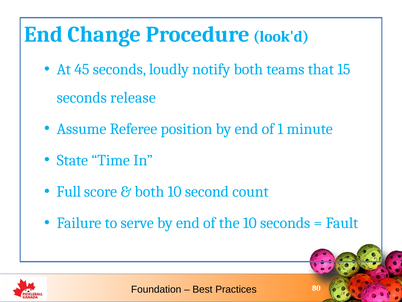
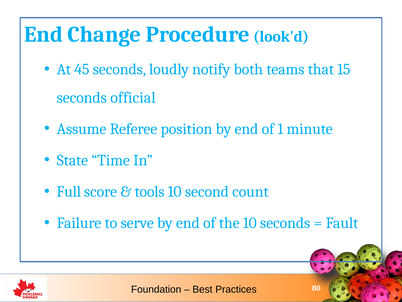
release: release -> official
both at (149, 191): both -> tools
